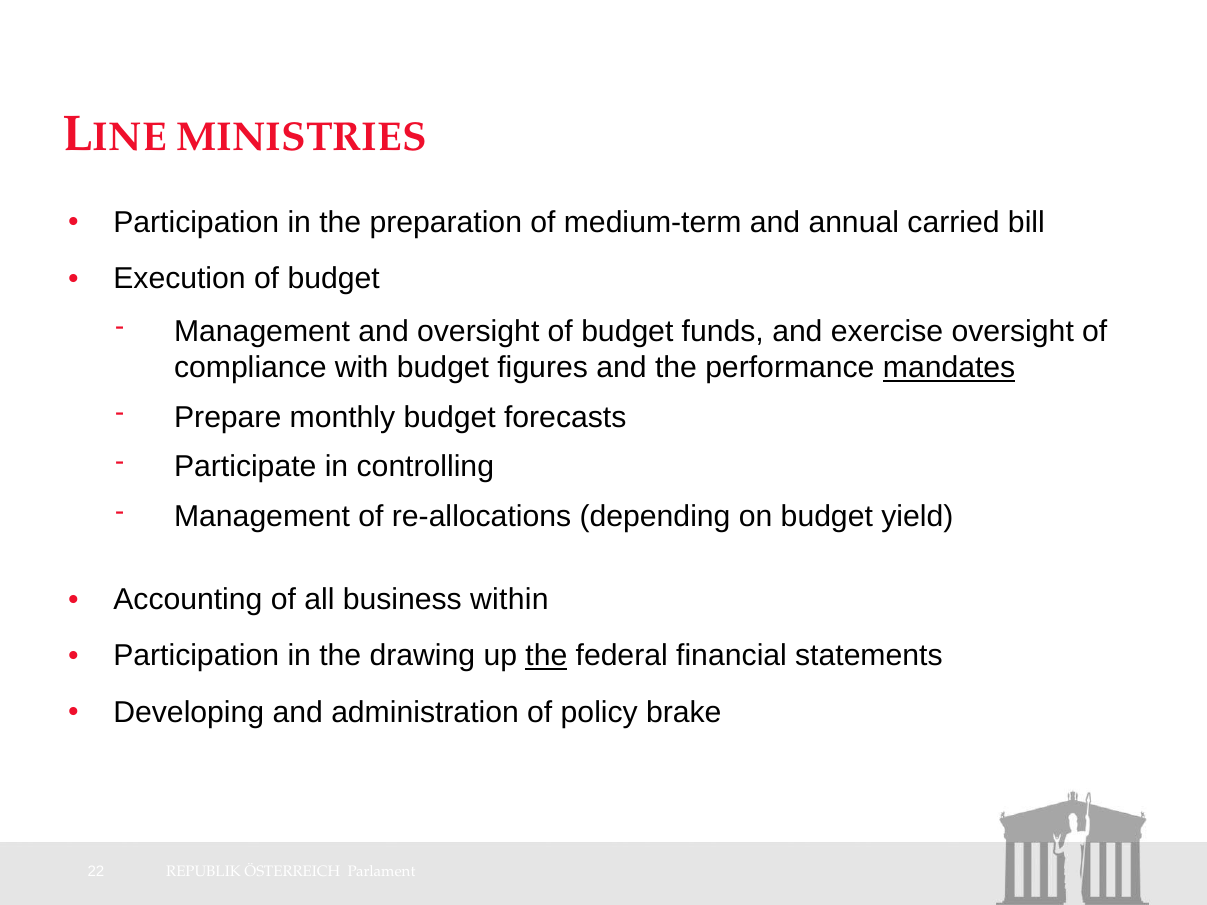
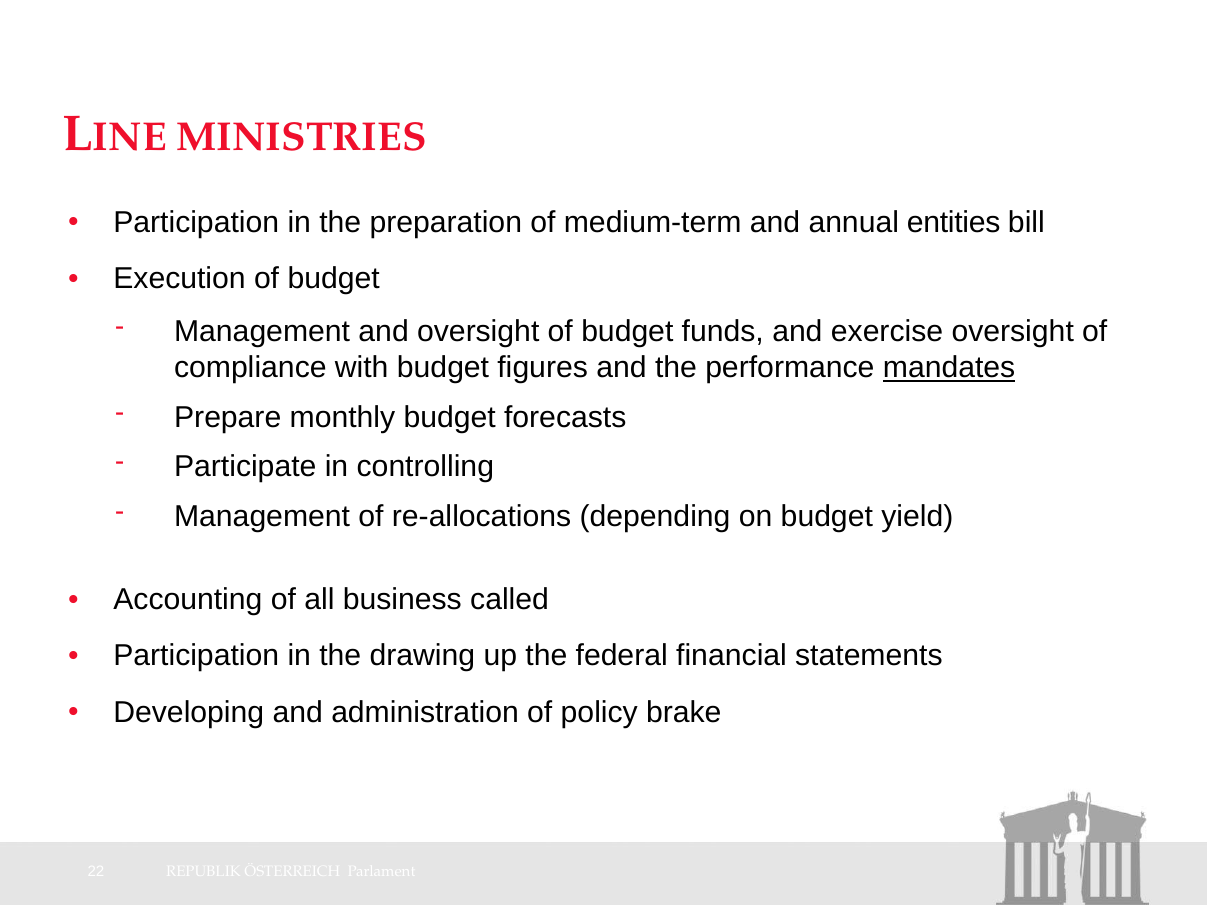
carried: carried -> entities
within: within -> called
the at (546, 656) underline: present -> none
